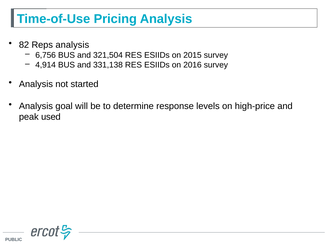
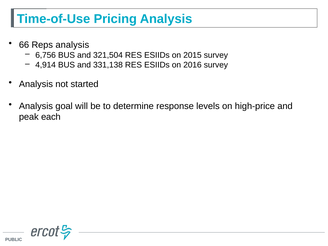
82: 82 -> 66
used: used -> each
